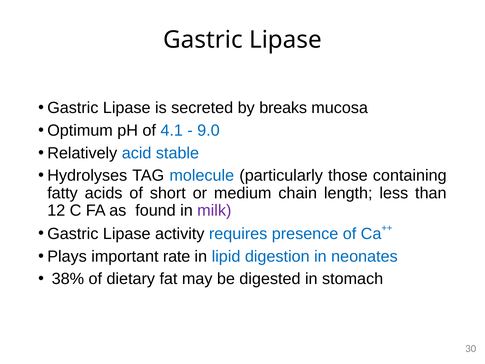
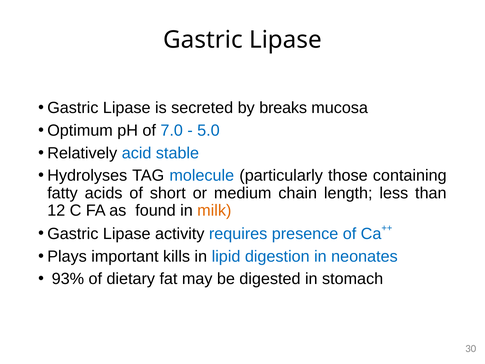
4.1: 4.1 -> 7.0
9.0: 9.0 -> 5.0
milk colour: purple -> orange
rate: rate -> kills
38%: 38% -> 93%
